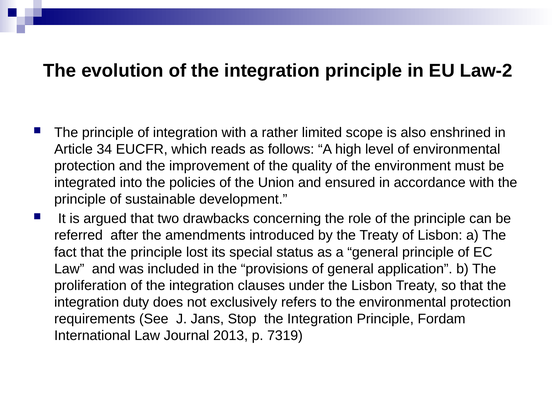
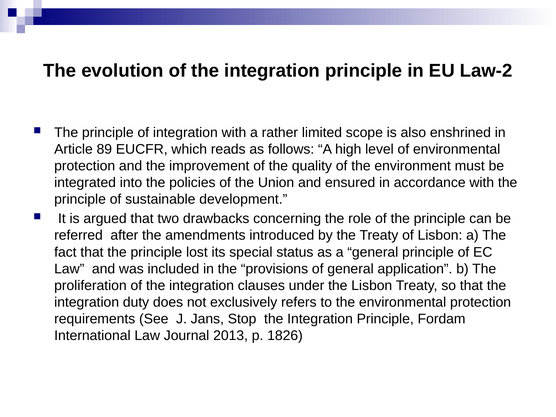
34: 34 -> 89
7319: 7319 -> 1826
